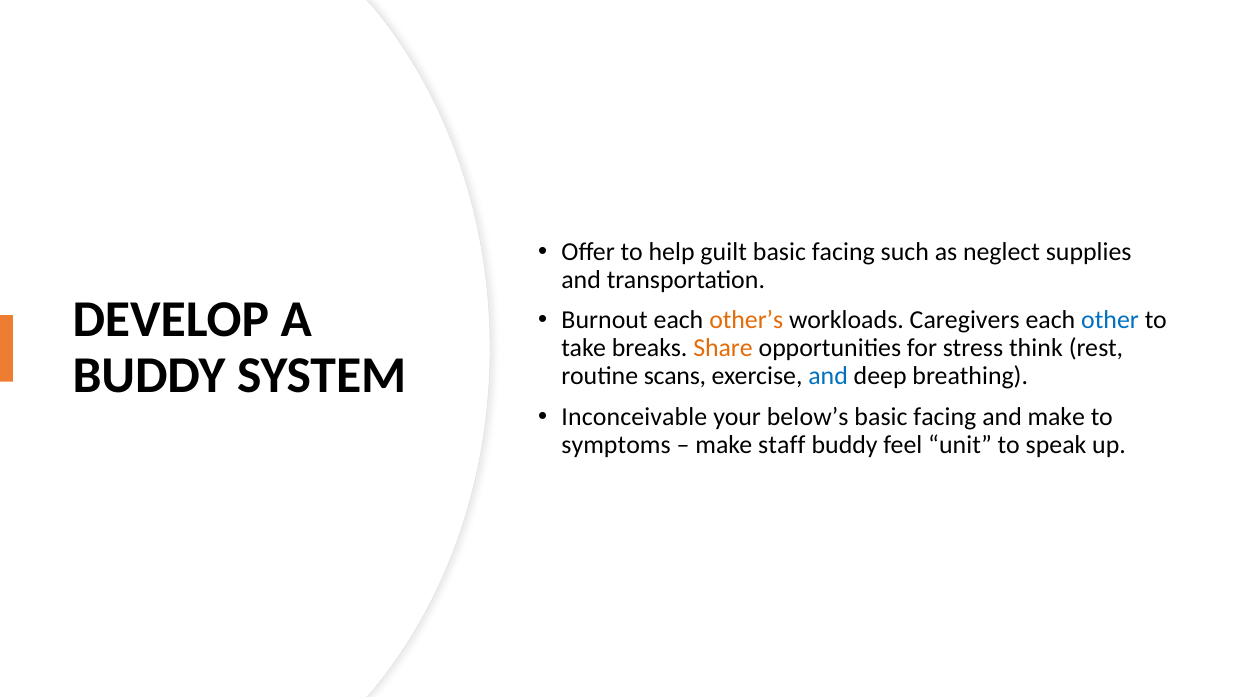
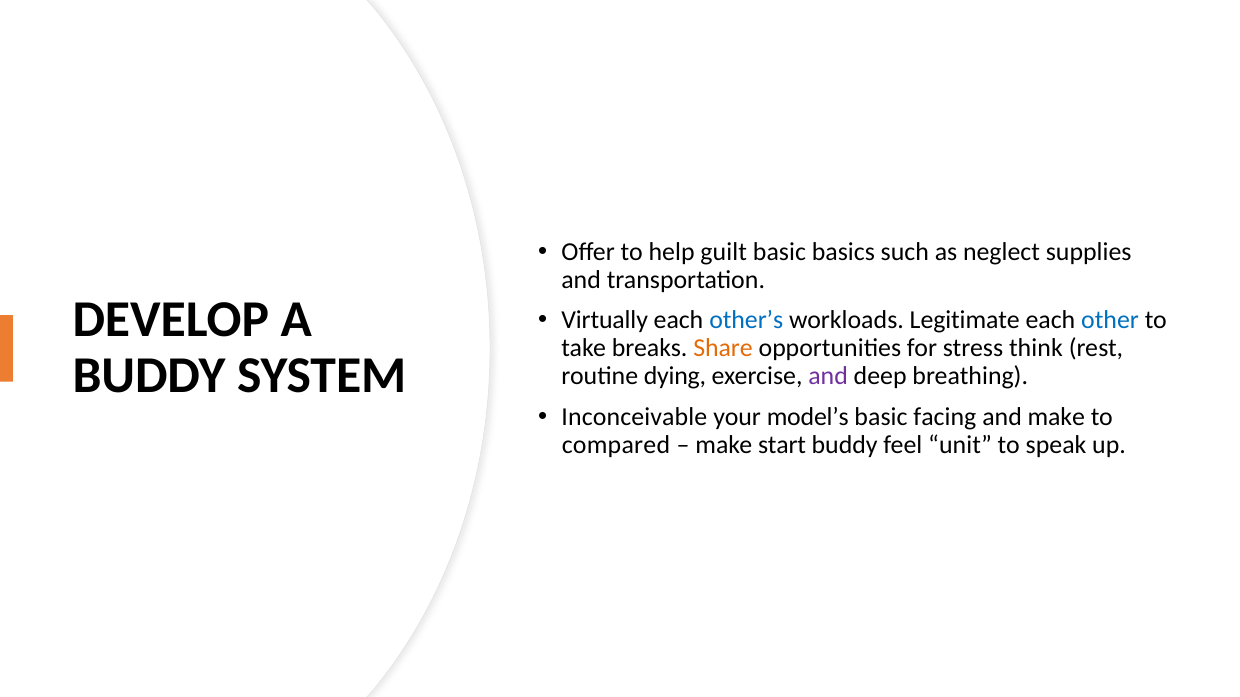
facing at (843, 252): facing -> basics
Burnout: Burnout -> Virtually
other’s colour: orange -> blue
Caregivers: Caregivers -> Legitimate
scans: scans -> dying
and at (828, 377) colour: blue -> purple
below’s: below’s -> model’s
symptoms: symptoms -> compared
staff: staff -> start
